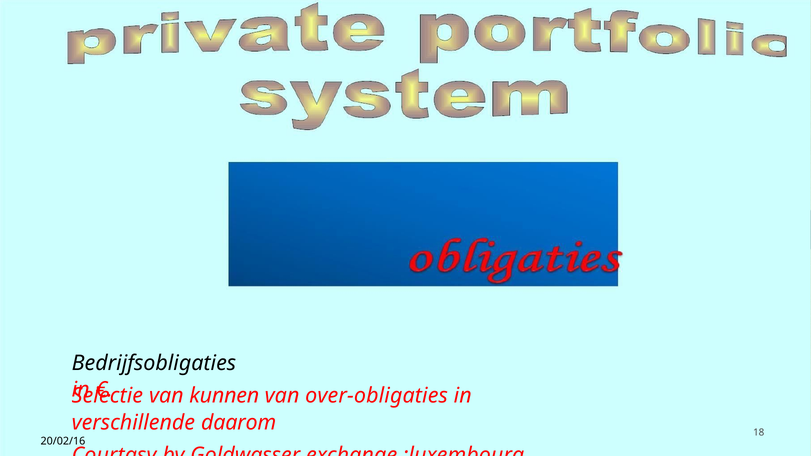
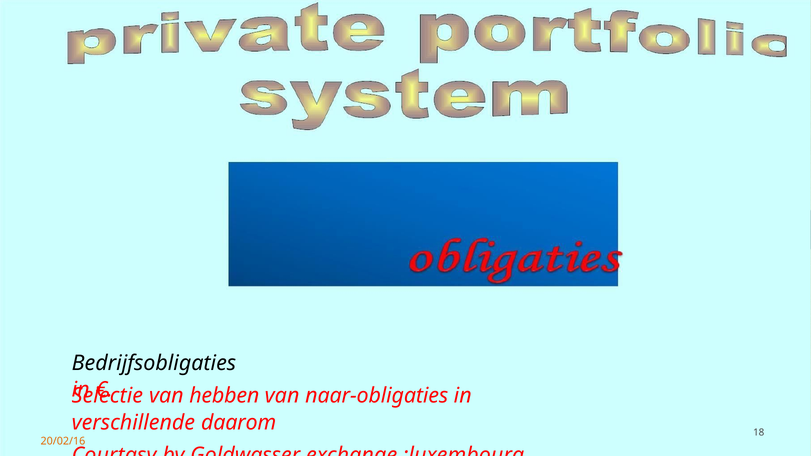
kunnen: kunnen -> hebben
over-obligaties: over-obligaties -> naar-obligaties
20/02/16 colour: black -> orange
